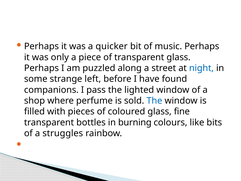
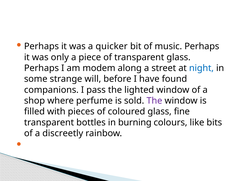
puzzled: puzzled -> modem
left: left -> will
The at (154, 101) colour: blue -> purple
struggles: struggles -> discreetly
